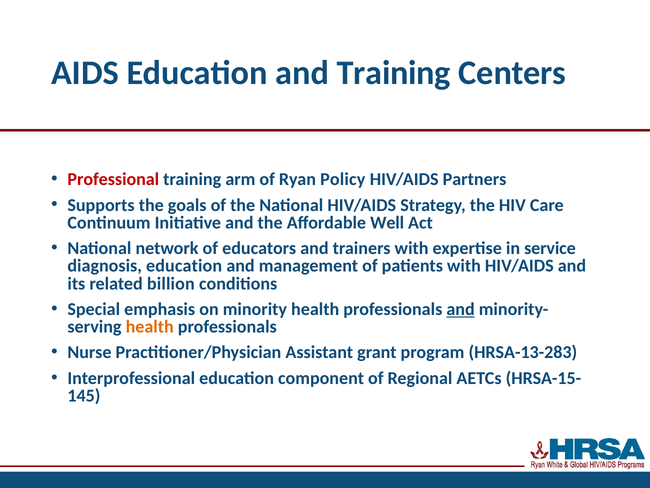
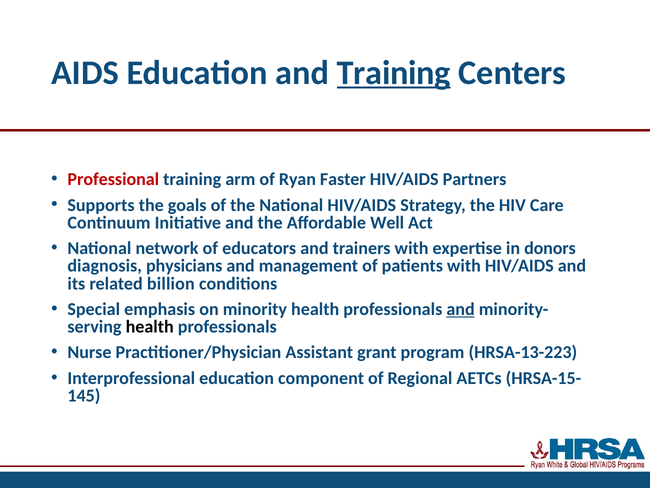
Training at (394, 73) underline: none -> present
Policy: Policy -> Faster
service: service -> donors
diagnosis education: education -> physicians
health at (150, 326) colour: orange -> black
HRSA-13-283: HRSA-13-283 -> HRSA-13-223
